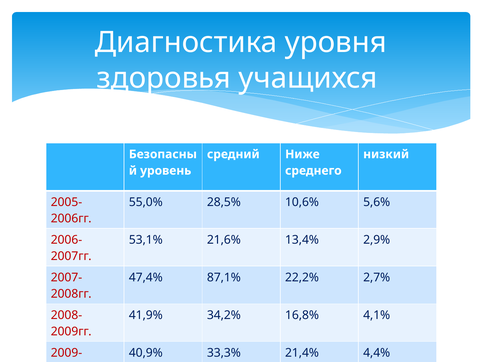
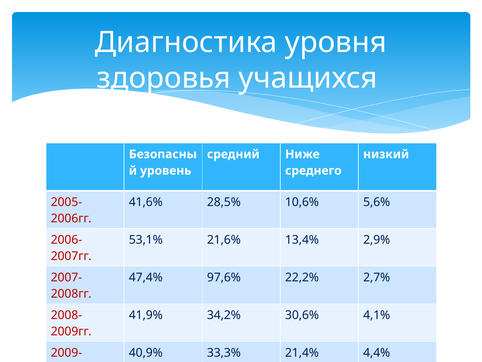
55,0%: 55,0% -> 41,6%
87,1%: 87,1% -> 97,6%
16,8%: 16,8% -> 30,6%
